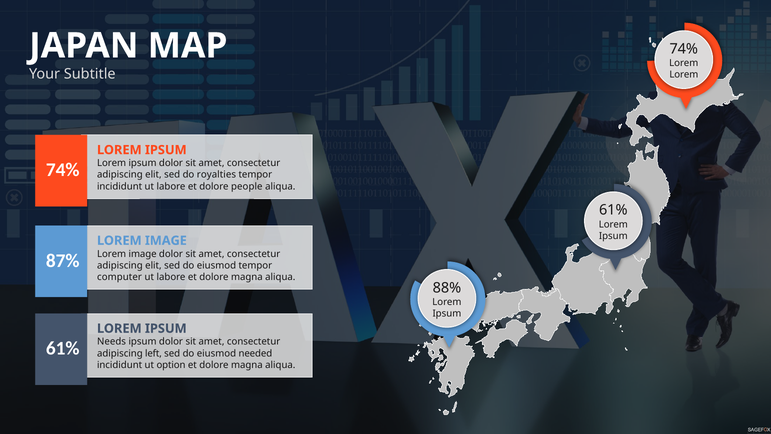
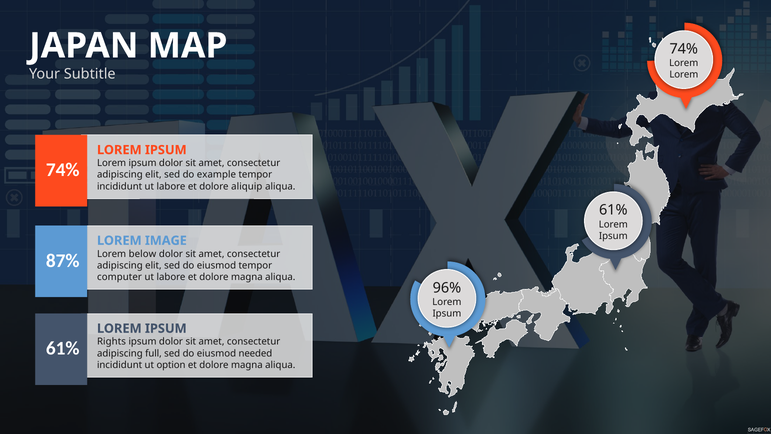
royalties: royalties -> example
people: people -> aliquip
image at (143, 254): image -> below
88%: 88% -> 96%
Needs: Needs -> Rights
left: left -> full
